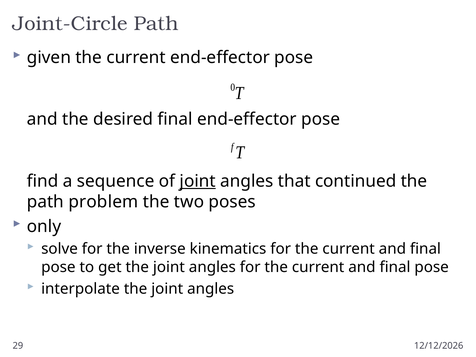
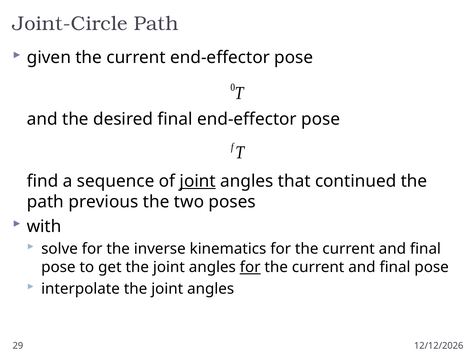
problem: problem -> previous
only: only -> with
for at (250, 267) underline: none -> present
